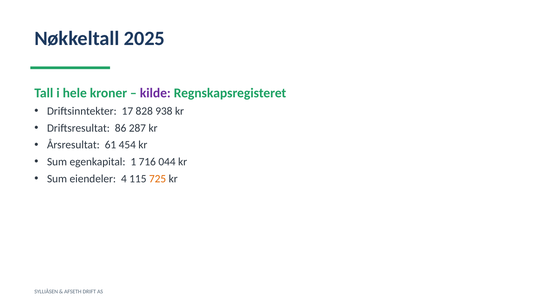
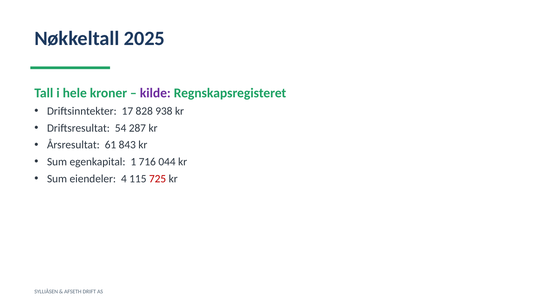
86: 86 -> 54
454: 454 -> 843
725 colour: orange -> red
